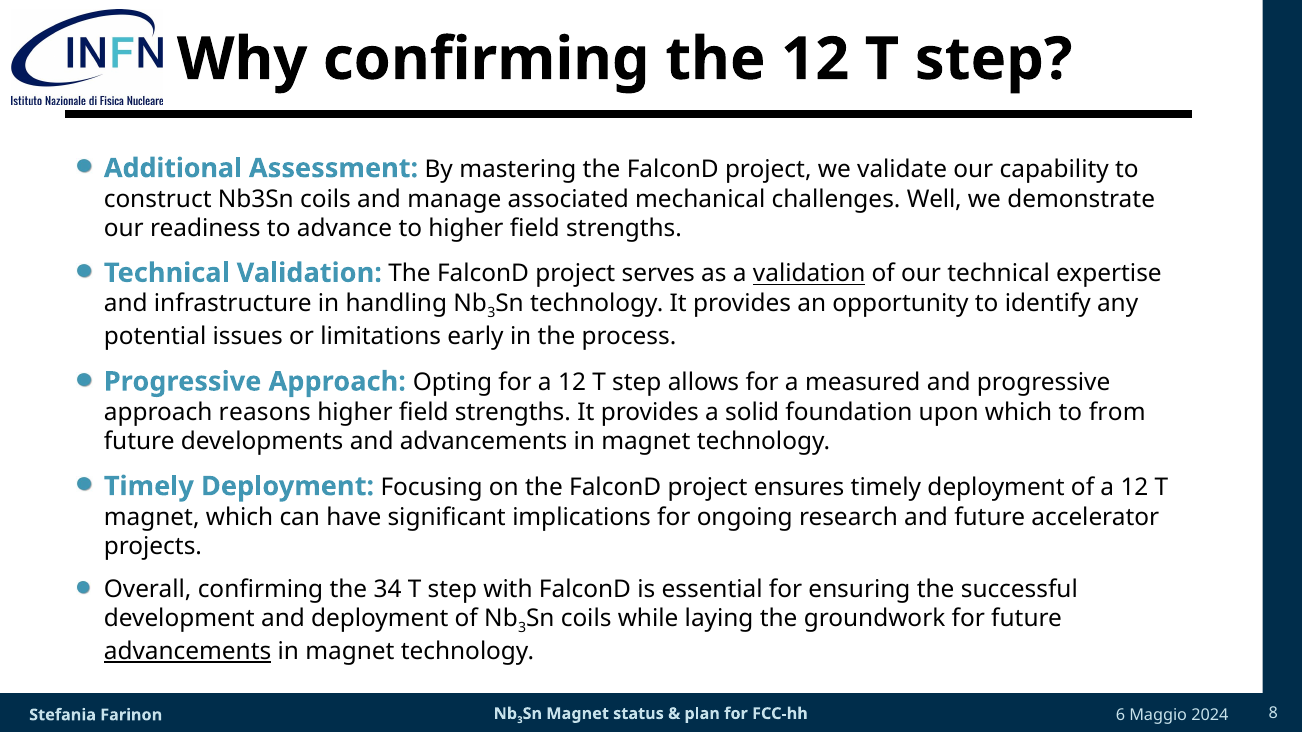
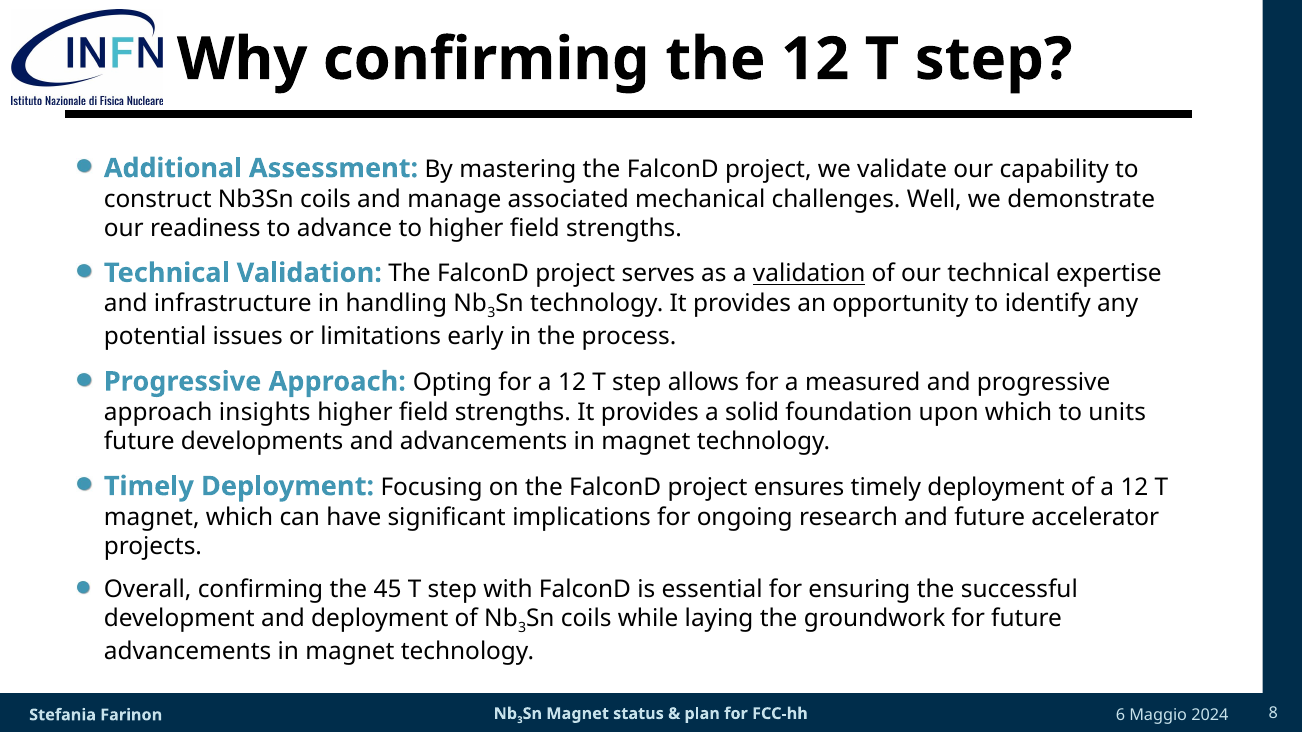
reasons: reasons -> insights
from: from -> units
34: 34 -> 45
advancements at (188, 652) underline: present -> none
